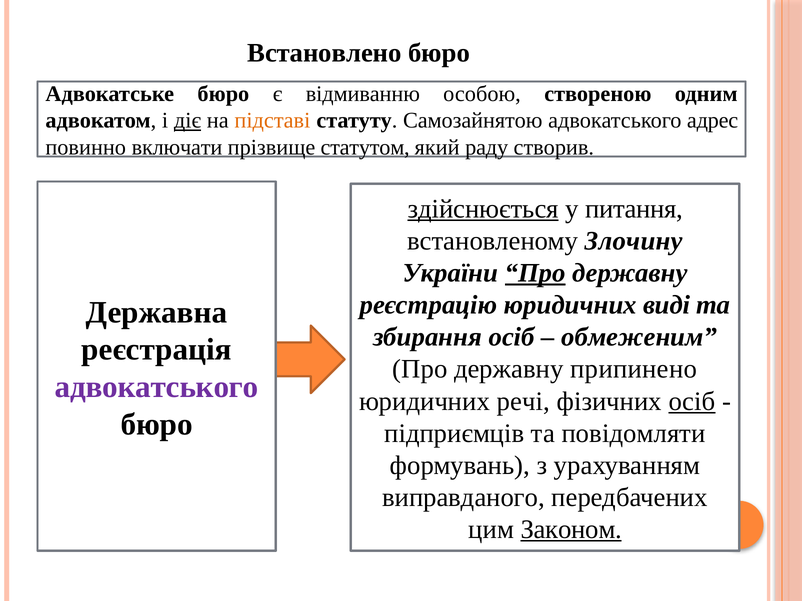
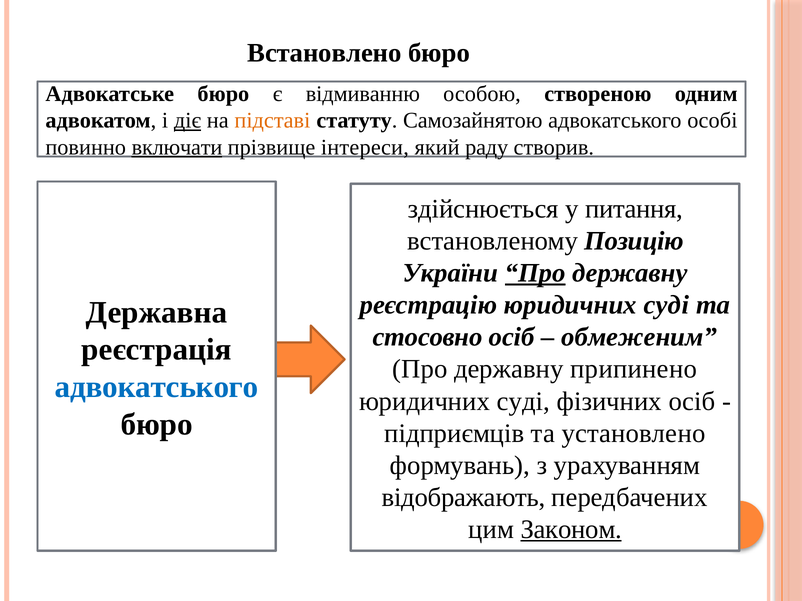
адрес: адрес -> особі
включати underline: none -> present
статутом: статутом -> інтереси
здійснюється underline: present -> none
Злочину: Злочину -> Позицію
реєстрацію юридичних виді: виді -> суді
збирання: збирання -> стосовно
адвокатського at (157, 387) colour: purple -> blue
речі at (523, 402): речі -> суді
осіб at (692, 402) underline: present -> none
повідомляти: повідомляти -> установлено
виправданого: виправданого -> відображають
